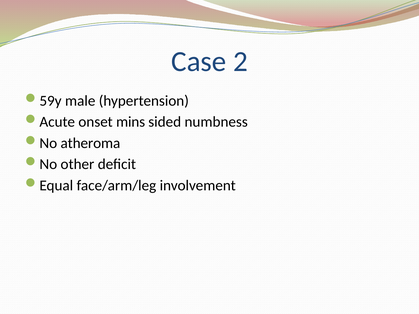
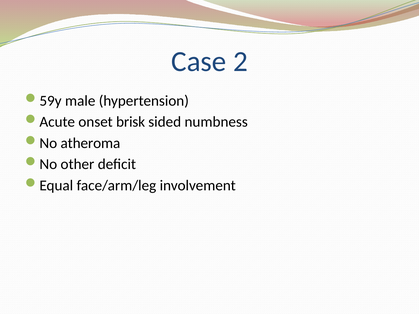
mins: mins -> brisk
